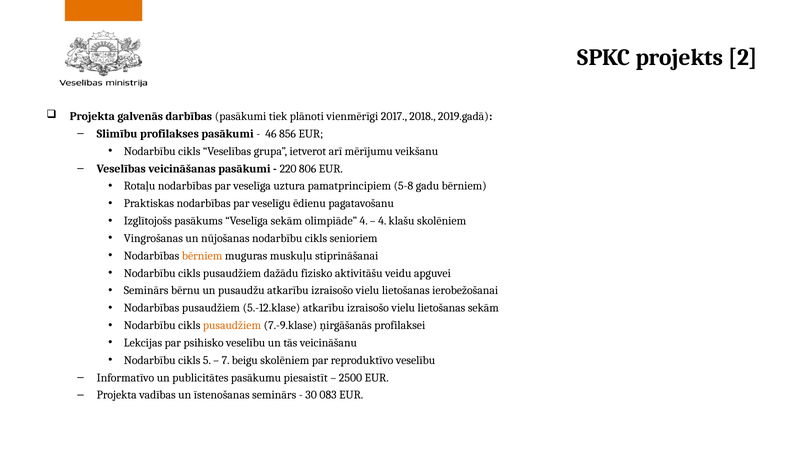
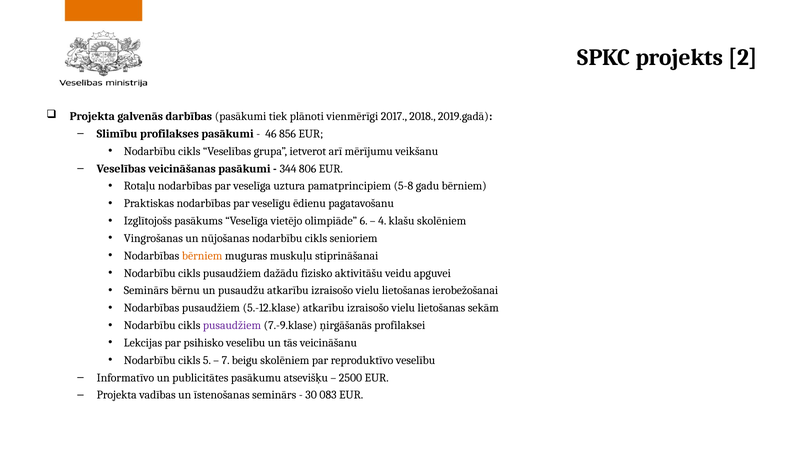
220: 220 -> 344
Veselīga sekām: sekām -> vietējo
olimpiāde 4: 4 -> 6
pusaudžiem at (232, 326) colour: orange -> purple
piesaistīt: piesaistīt -> atsevišķu
